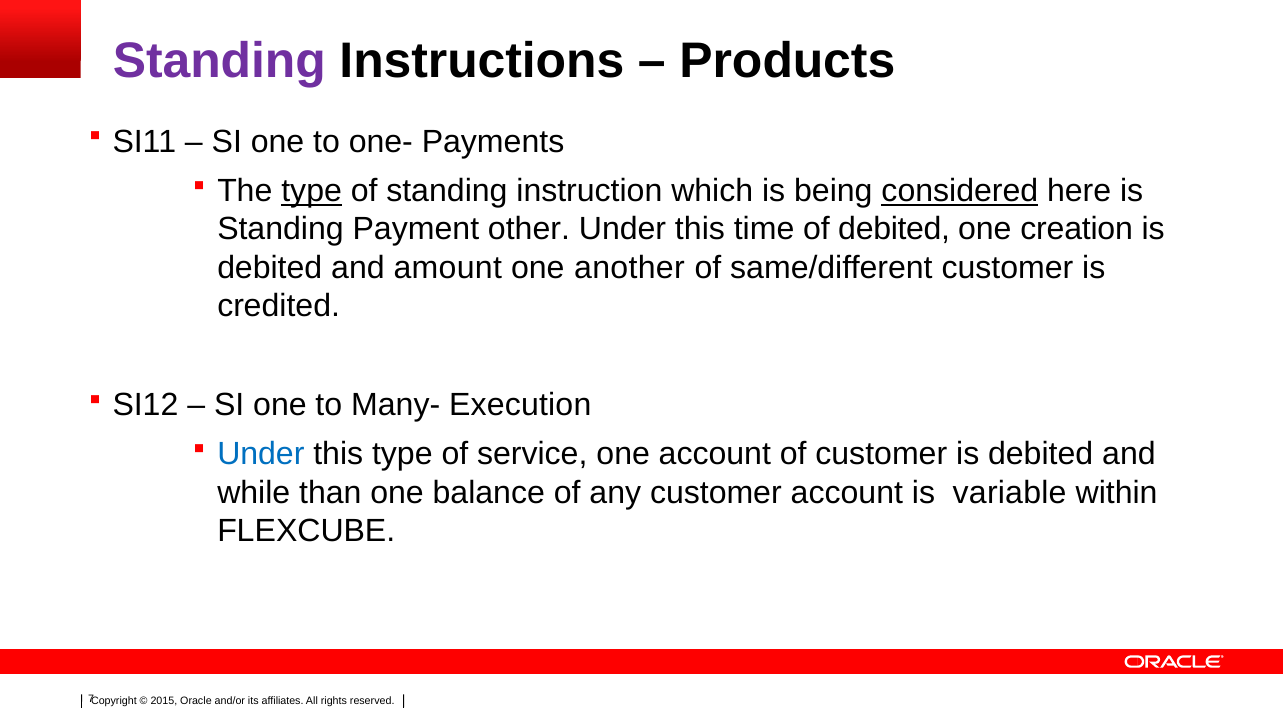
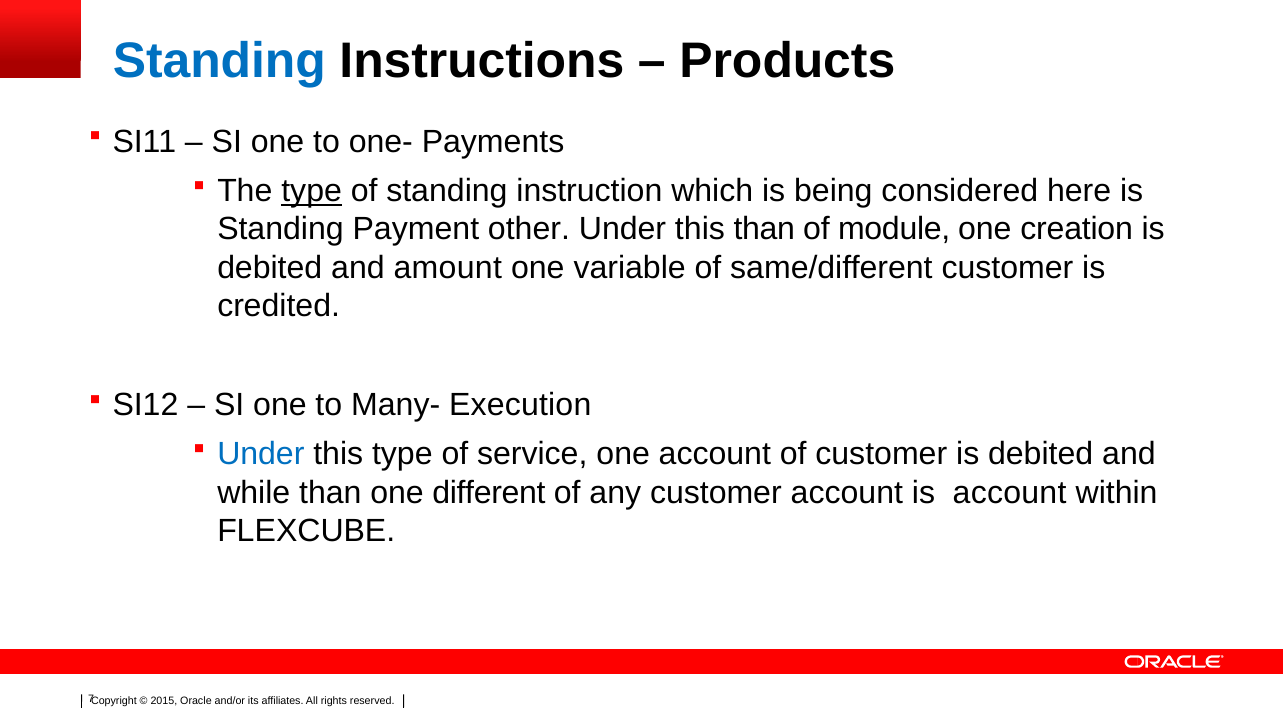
Standing at (219, 61) colour: purple -> blue
considered underline: present -> none
this time: time -> than
of debited: debited -> module
another: another -> variable
balance: balance -> different
is variable: variable -> account
